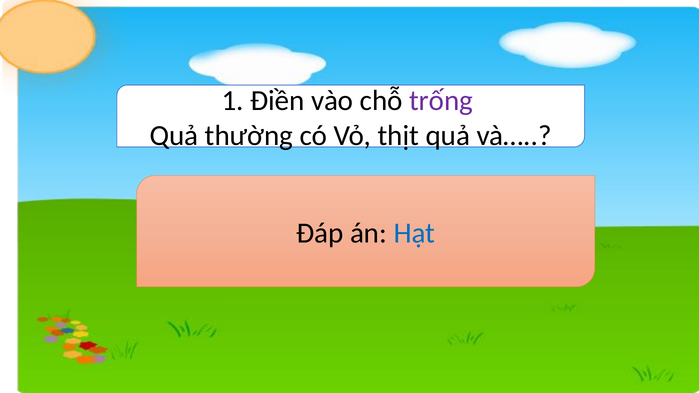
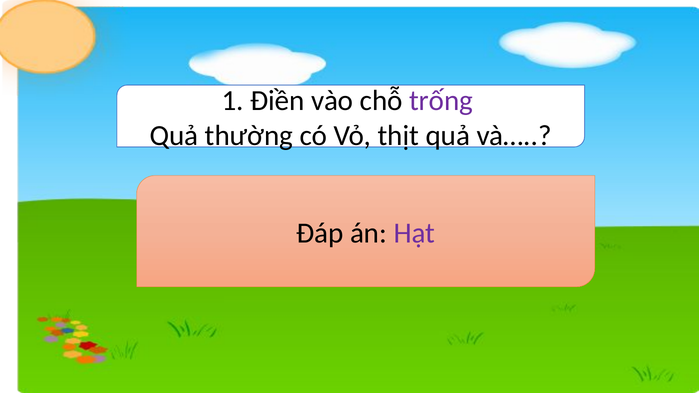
Hạt colour: blue -> purple
